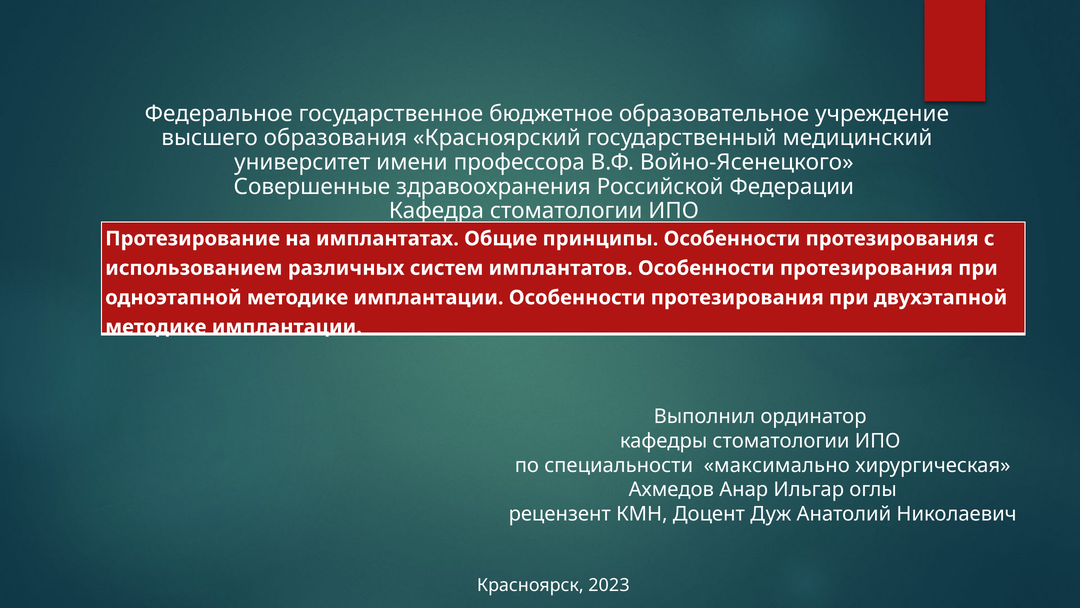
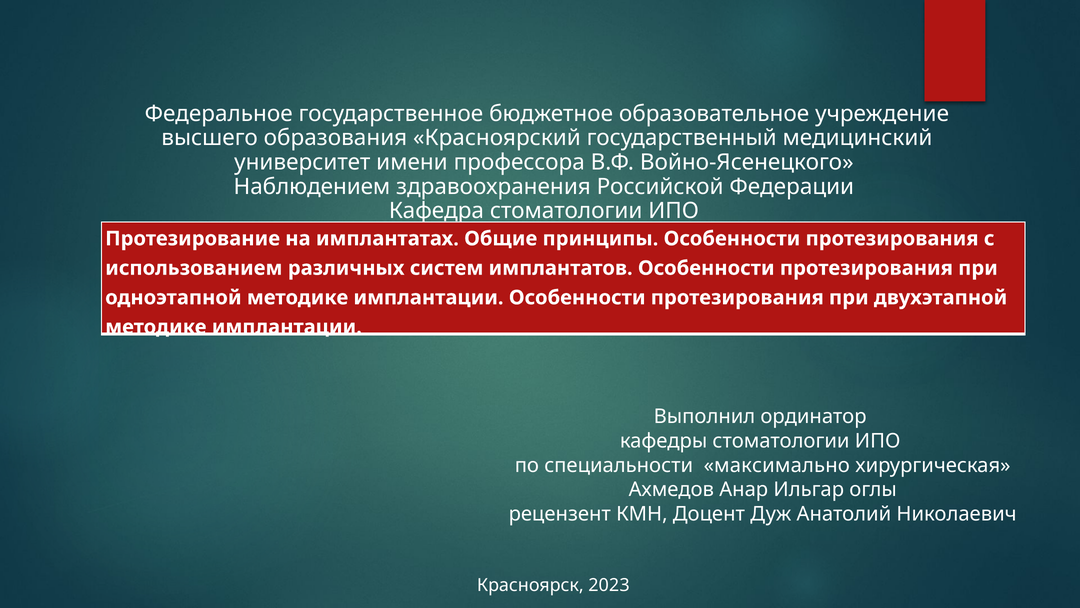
Совершенные: Совершенные -> Наблюдением
